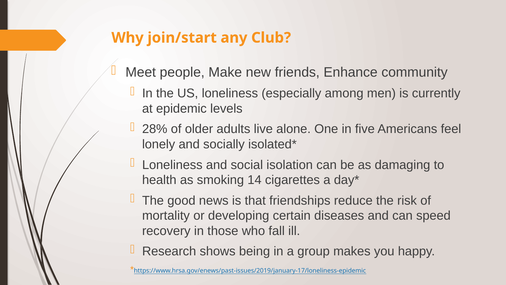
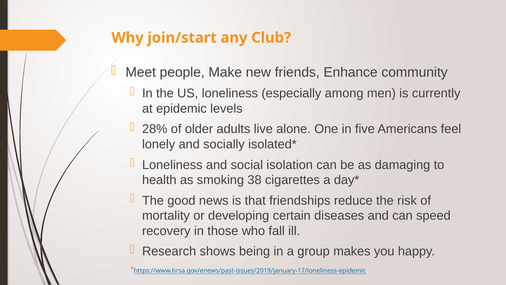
14: 14 -> 38
